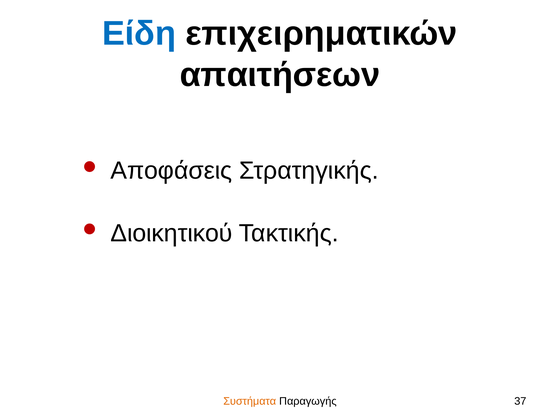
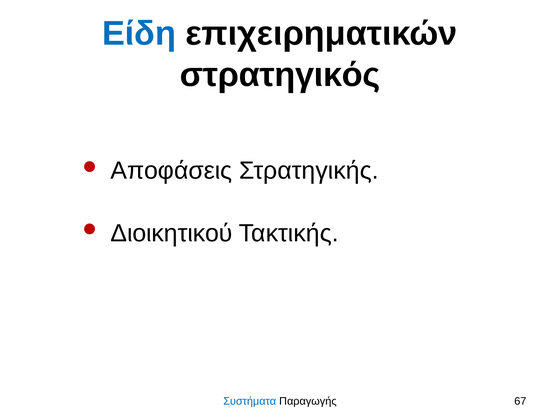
απαιτήσεων: απαιτήσεων -> στρατηγικός
Συστήματα colour: orange -> blue
37: 37 -> 67
